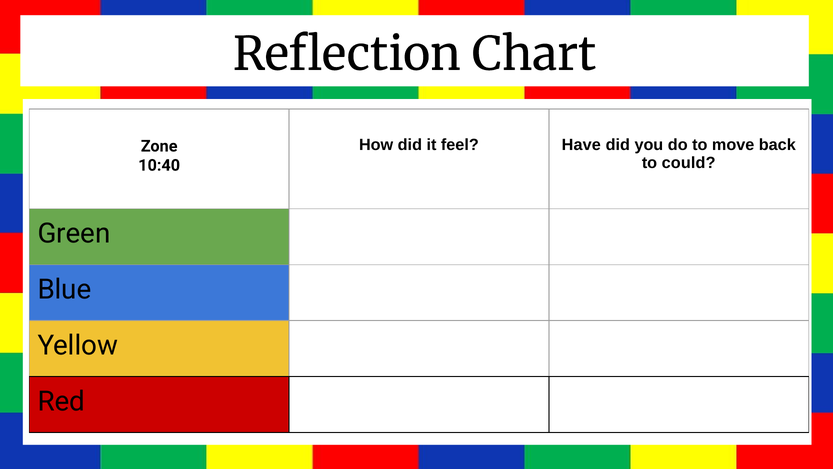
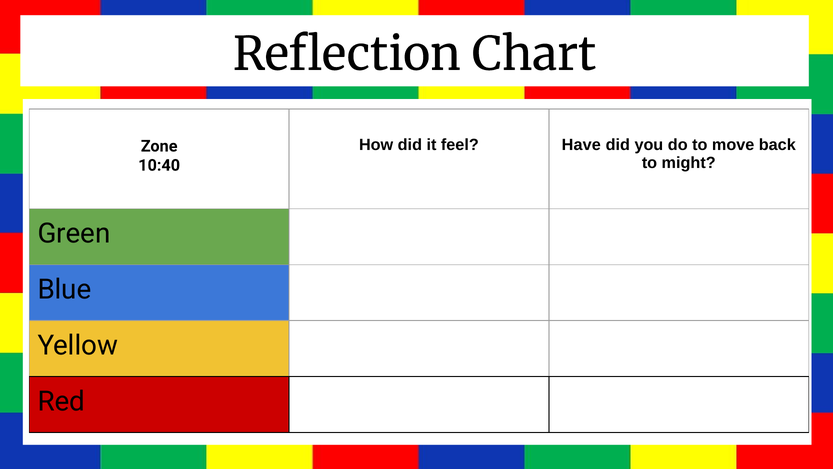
could: could -> might
